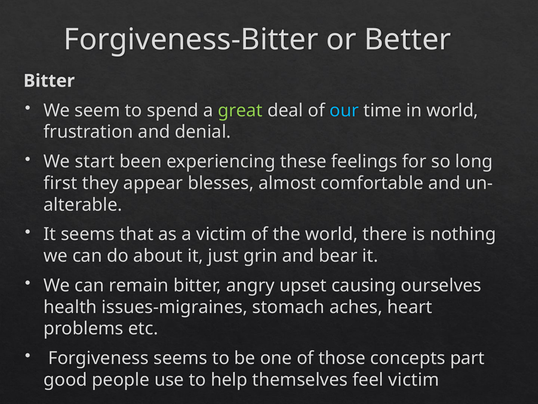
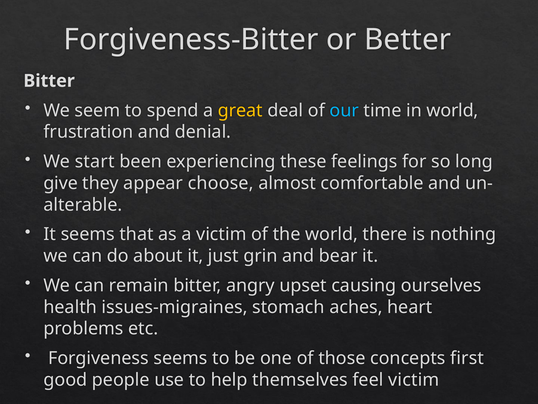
great colour: light green -> yellow
first: first -> give
blesses: blesses -> choose
part: part -> first
